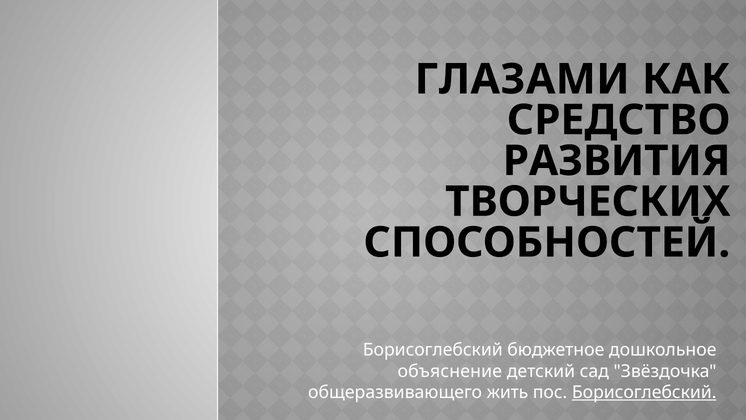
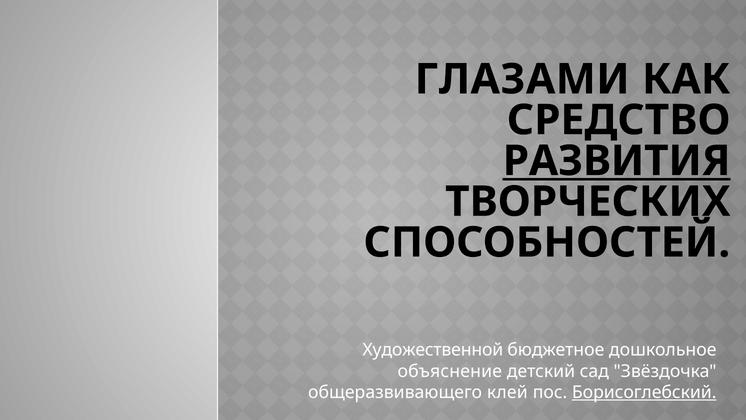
РАЗВИТИЯ underline: none -> present
Борисоглебский at (433, 350): Борисоглебский -> Художественной
жить: жить -> клей
